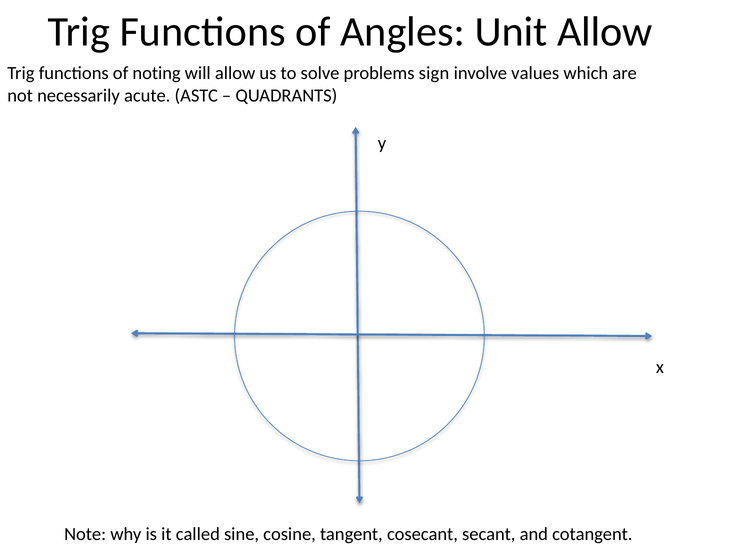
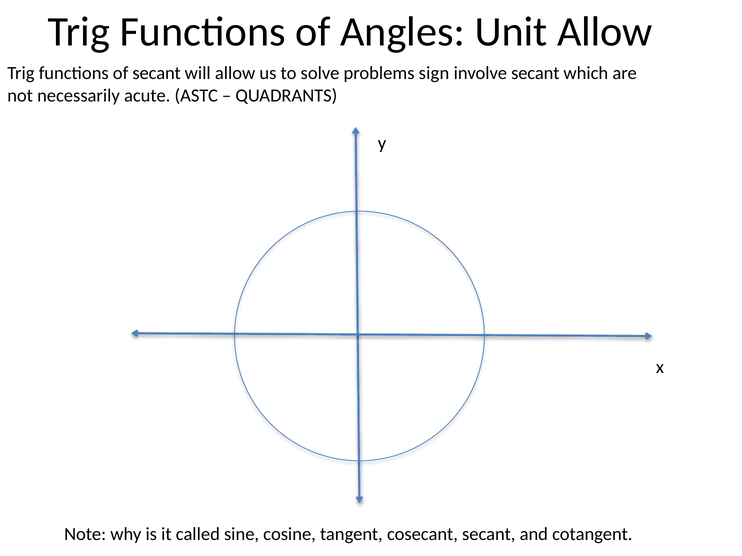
of noting: noting -> secant
involve values: values -> secant
